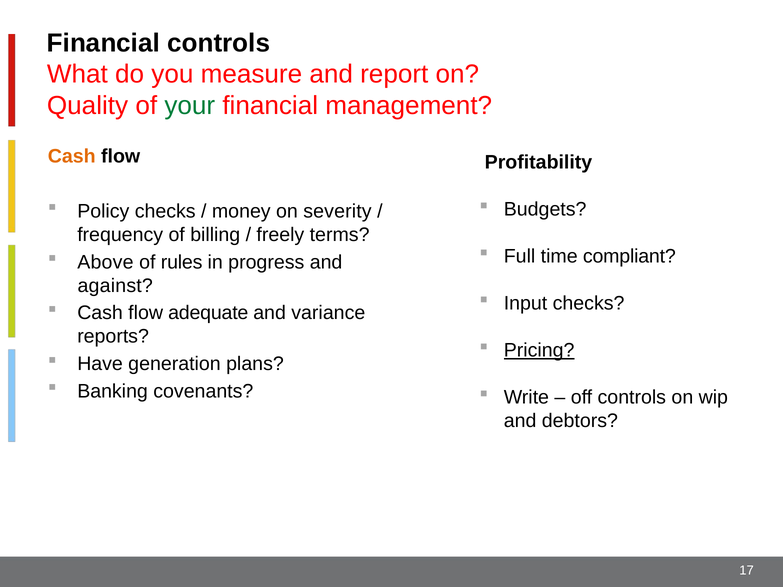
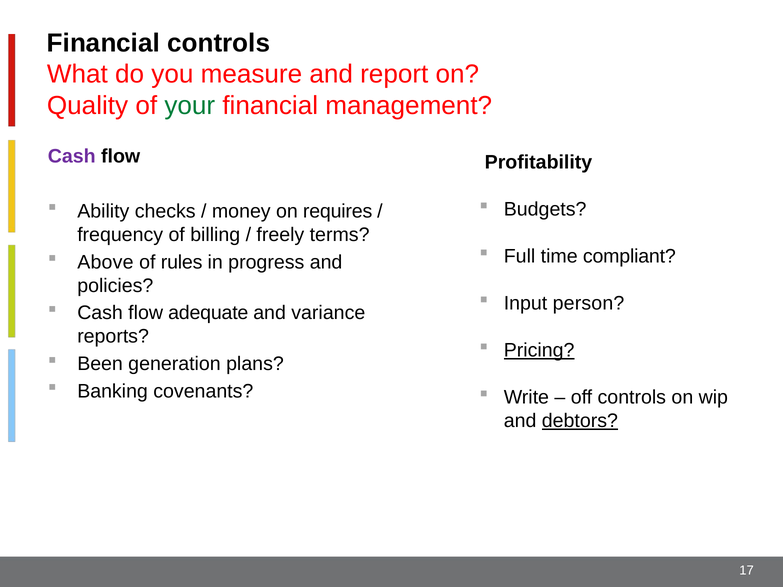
Cash at (72, 156) colour: orange -> purple
Policy: Policy -> Ability
severity: severity -> requires
against: against -> policies
Input checks: checks -> person
Have: Have -> Been
debtors underline: none -> present
